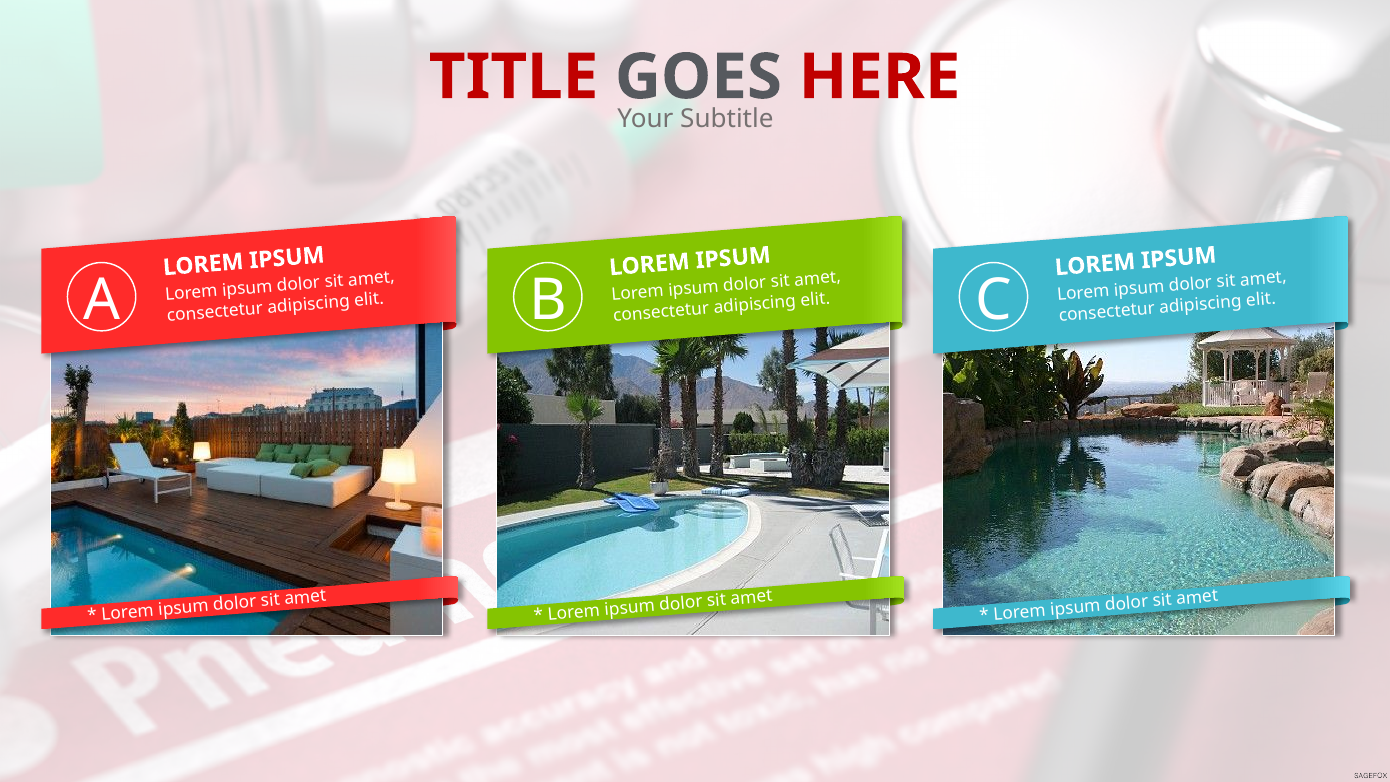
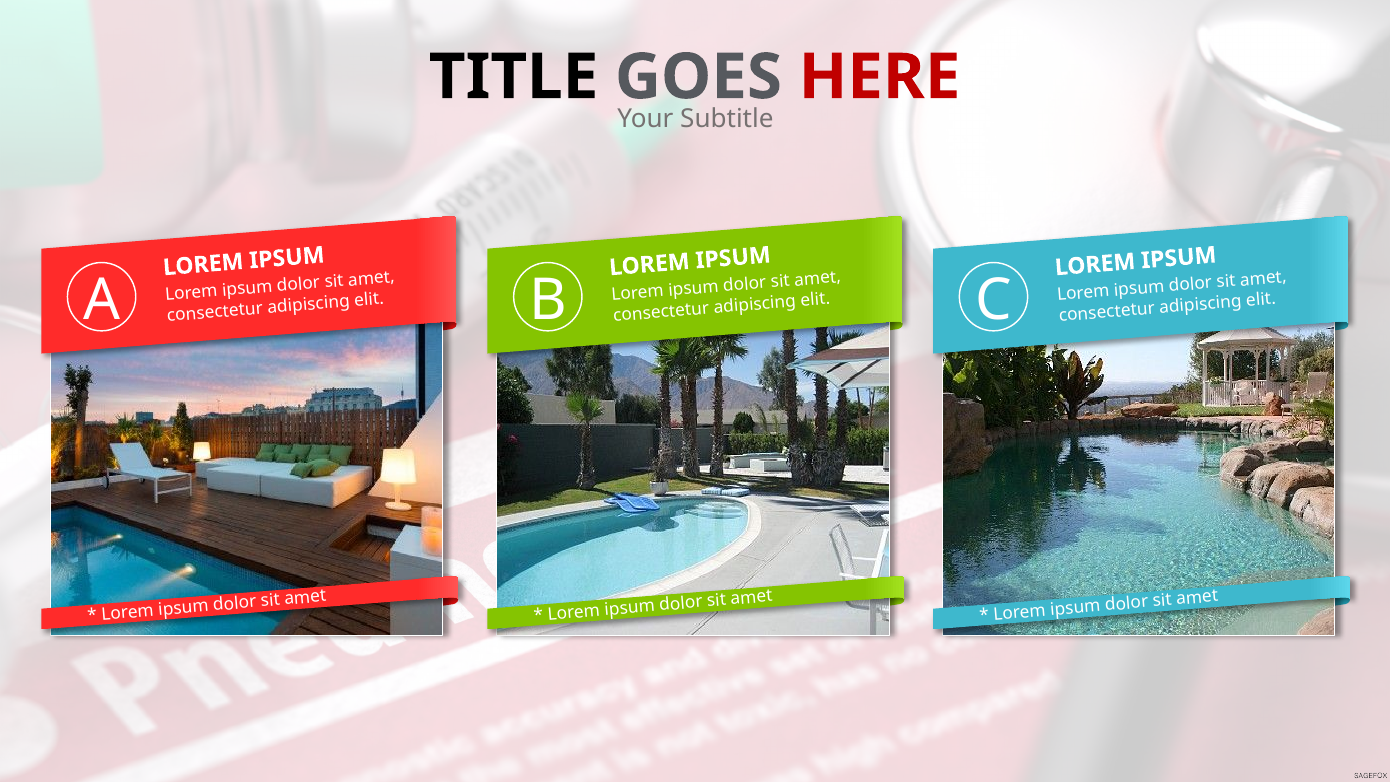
TITLE colour: red -> black
